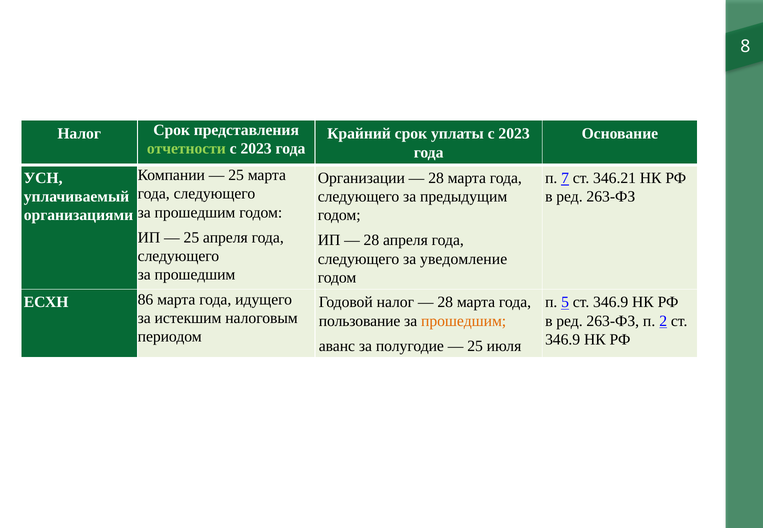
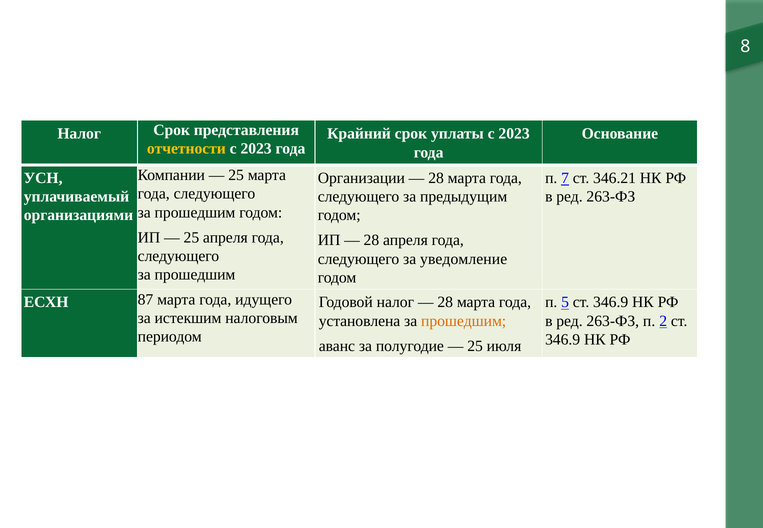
отчетности colour: light green -> yellow
86: 86 -> 87
пользование: пользование -> установлена
